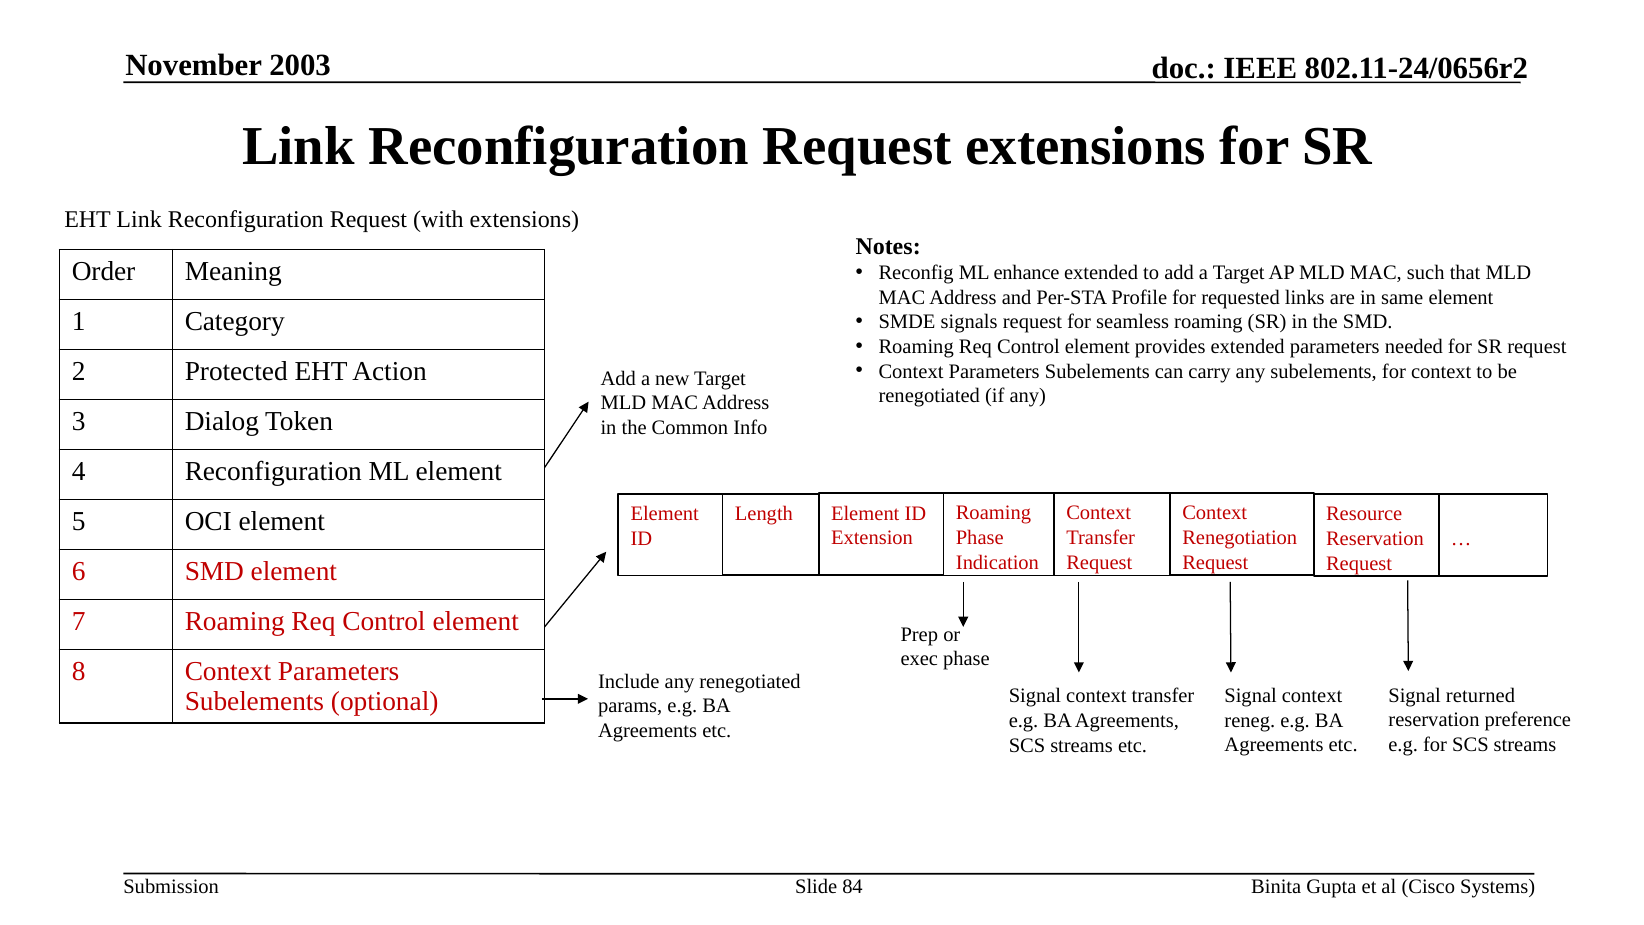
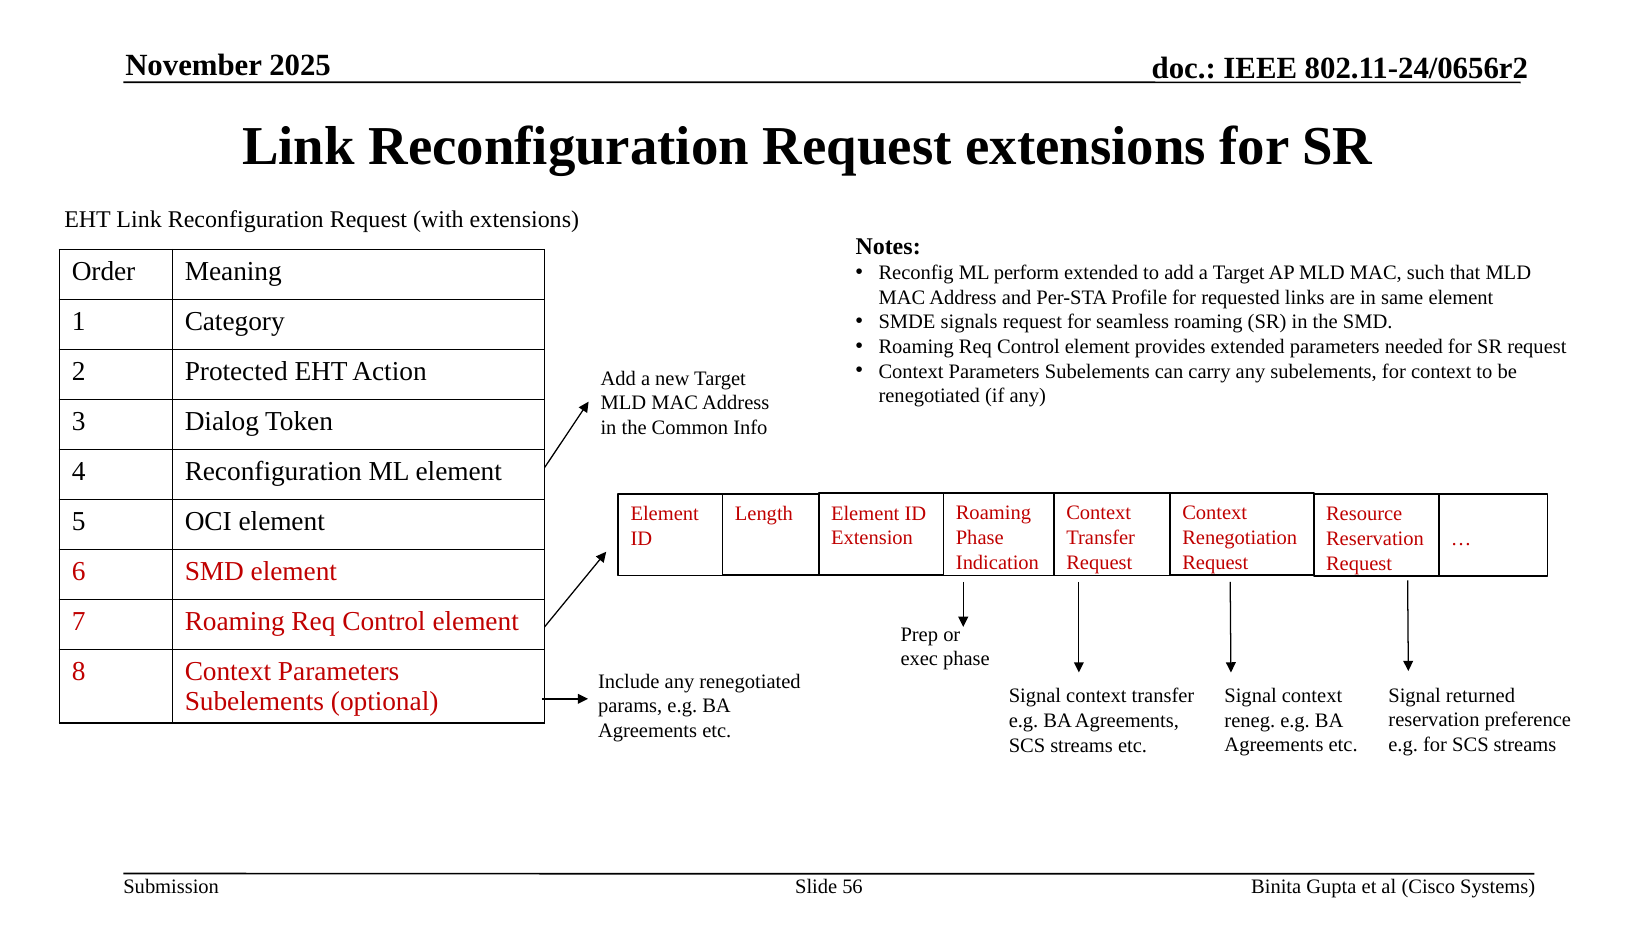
2003: 2003 -> 2025
enhance: enhance -> perform
84: 84 -> 56
